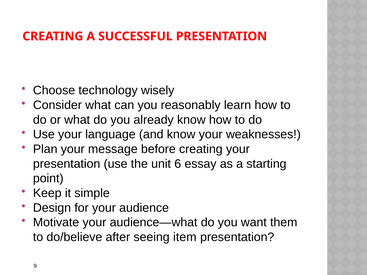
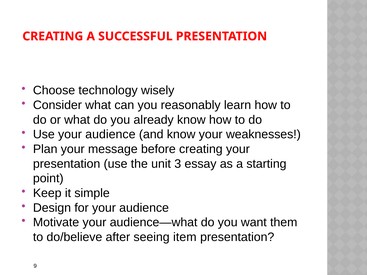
Use your language: language -> audience
6: 6 -> 3
